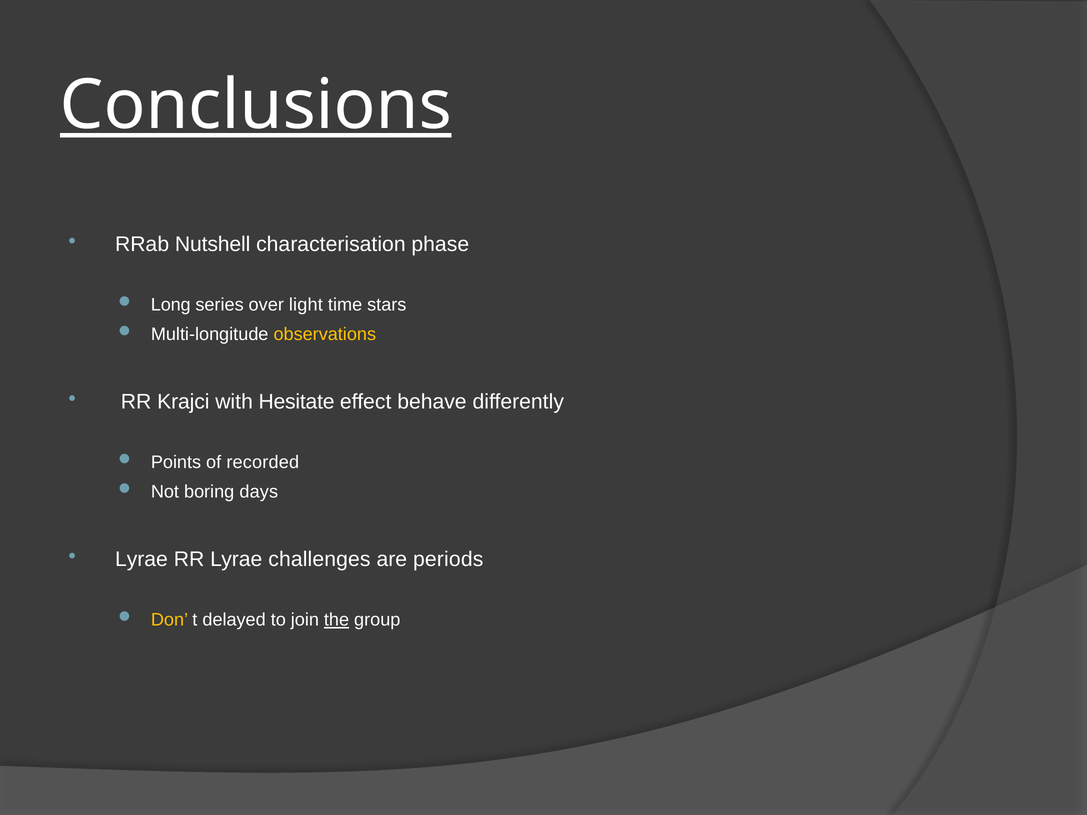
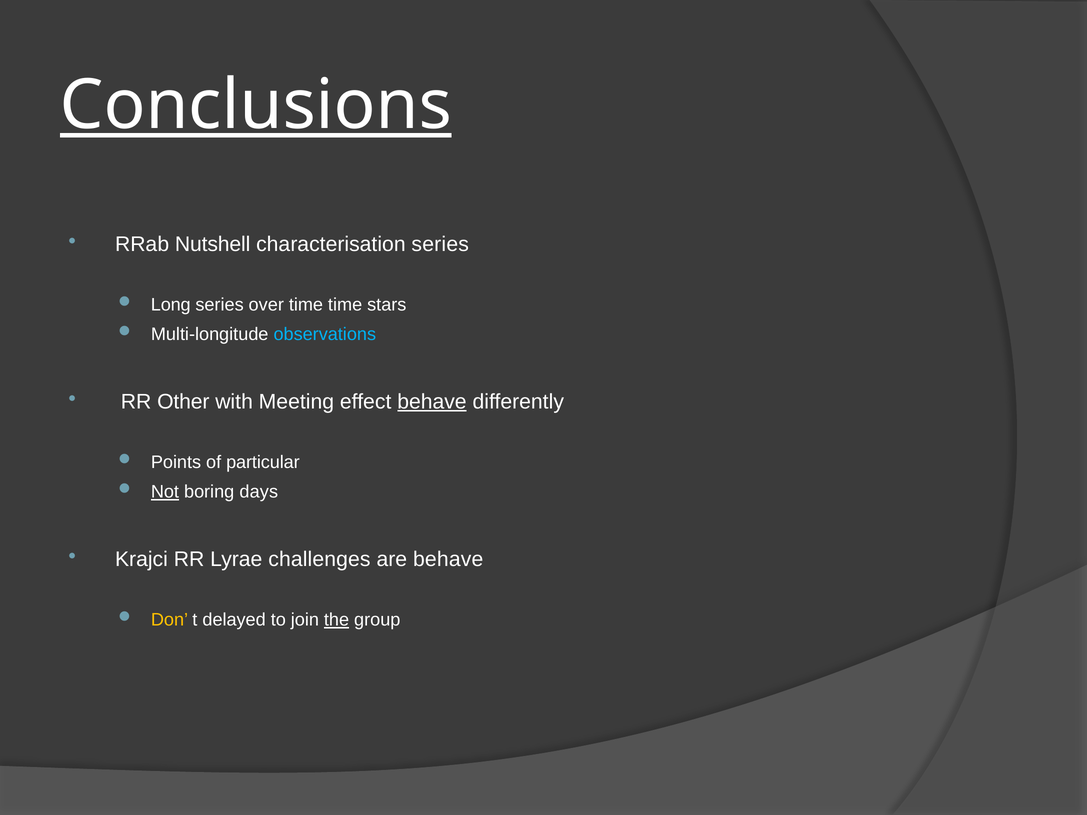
characterisation phase: phase -> series
over light: light -> time
observations colour: yellow -> light blue
Krajci: Krajci -> Other
Hesitate: Hesitate -> Meeting
behave at (432, 402) underline: none -> present
recorded: recorded -> particular
Not underline: none -> present
Lyrae at (141, 559): Lyrae -> Krajci
are periods: periods -> behave
